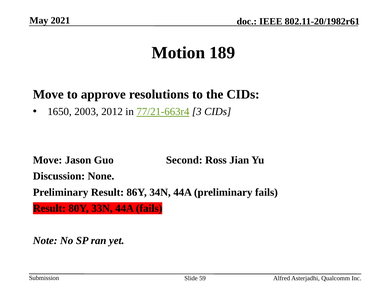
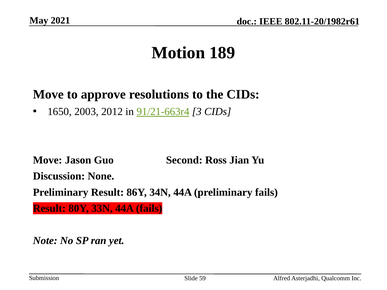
77/21-663r4: 77/21-663r4 -> 91/21-663r4
